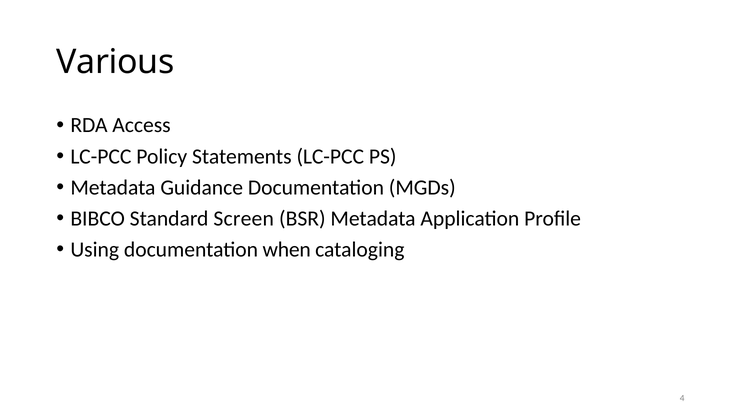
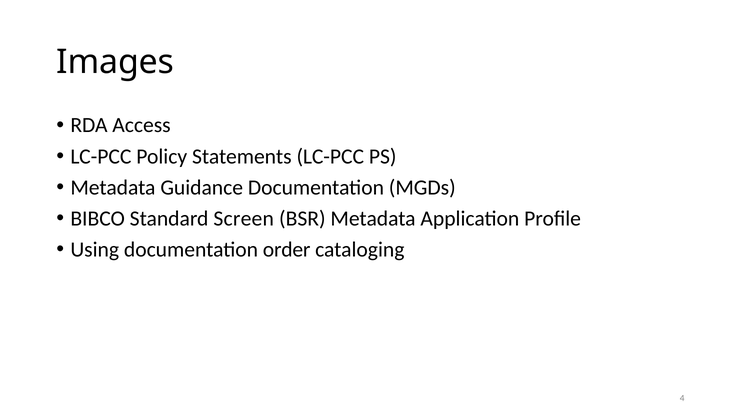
Various: Various -> Images
when: when -> order
